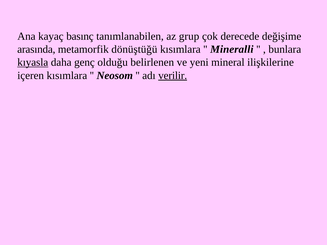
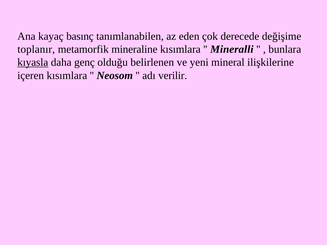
grup: grup -> eden
arasında: arasında -> toplanır
dönüştüğü: dönüştüğü -> mineraline
verilir underline: present -> none
